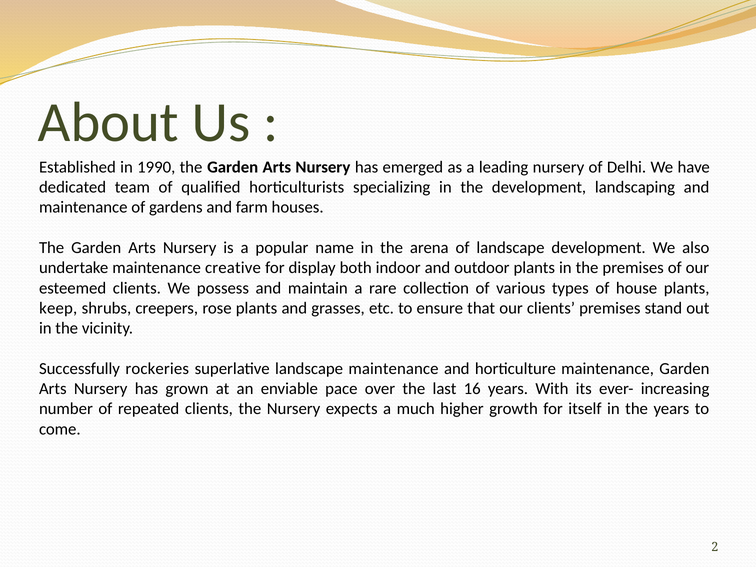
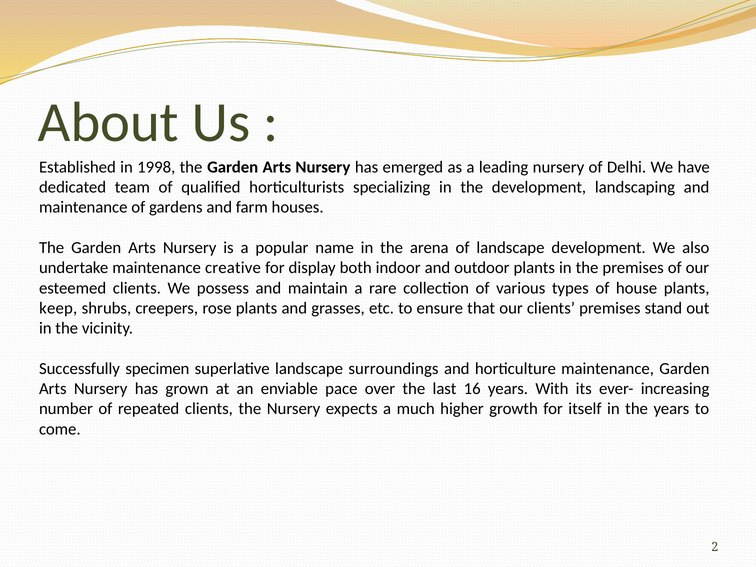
1990: 1990 -> 1998
rockeries: rockeries -> specimen
landscape maintenance: maintenance -> surroundings
